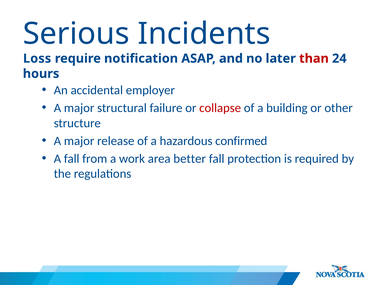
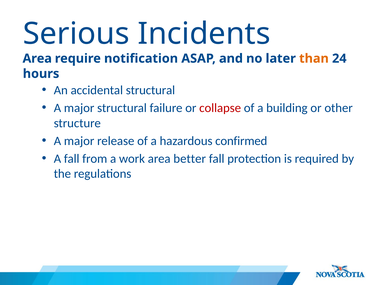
Loss at (37, 59): Loss -> Area
than colour: red -> orange
accidental employer: employer -> structural
